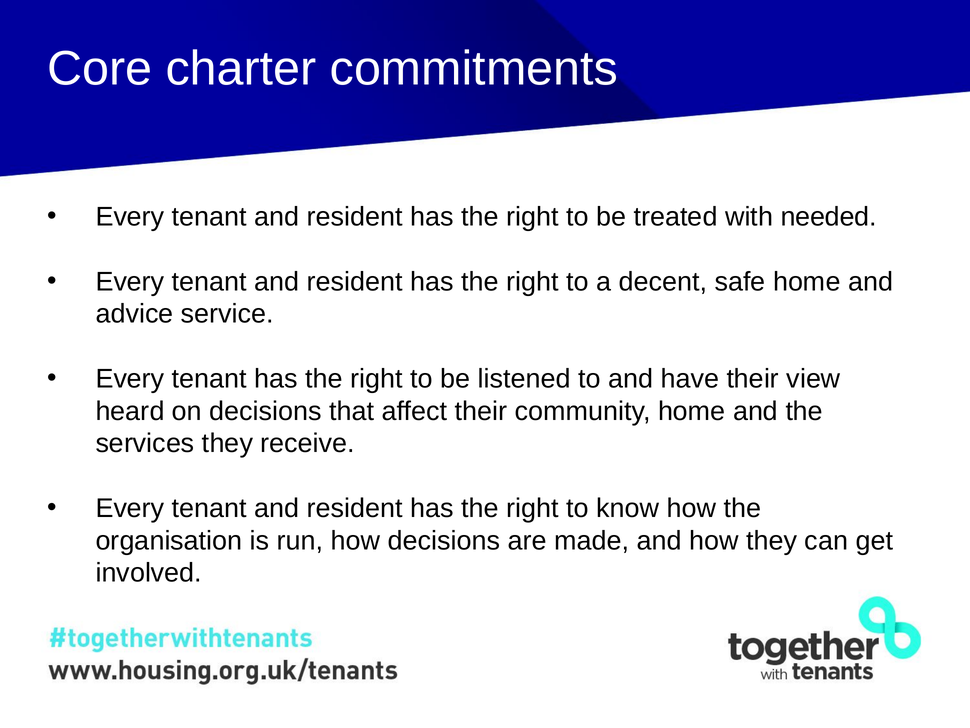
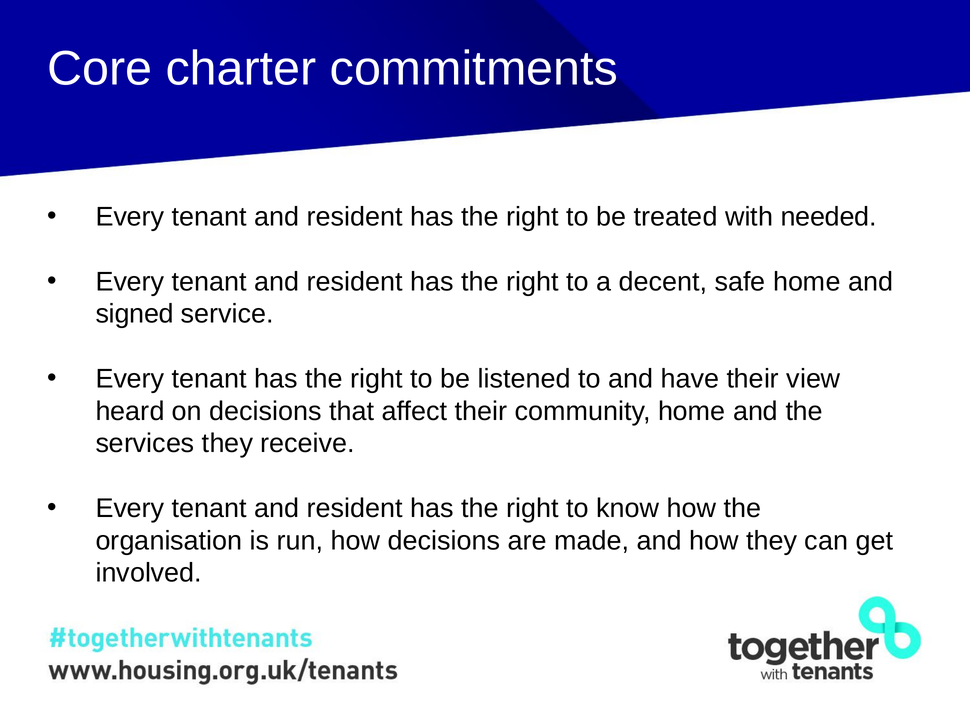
advice: advice -> signed
